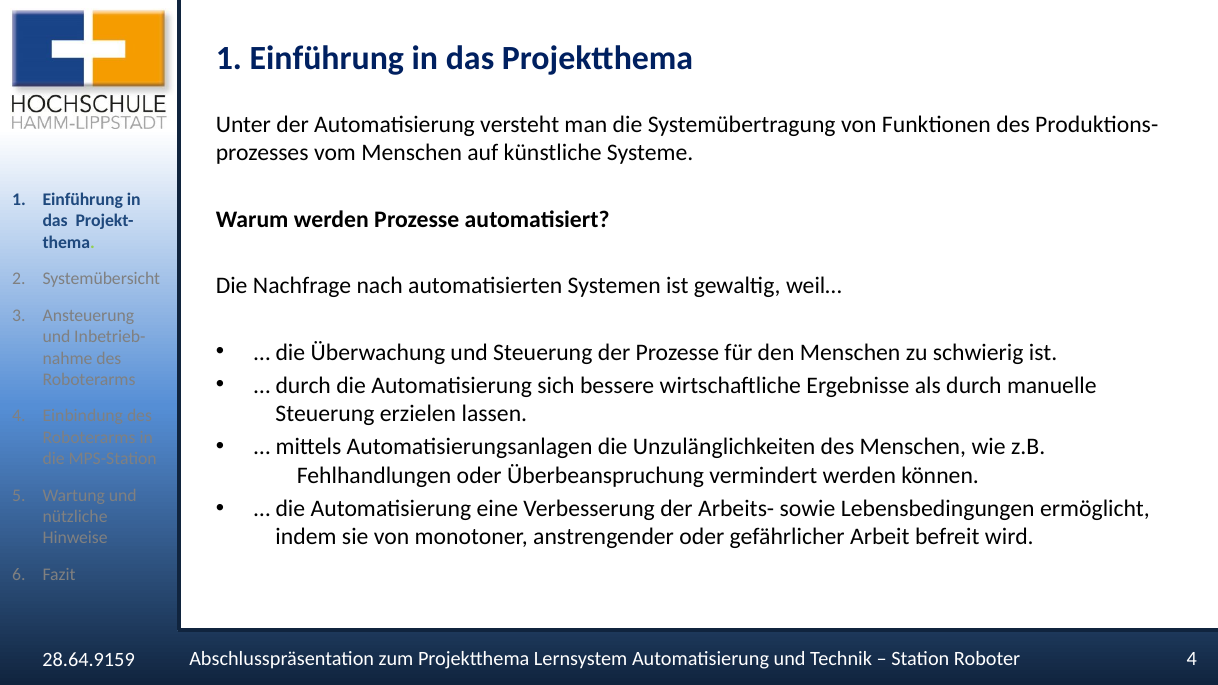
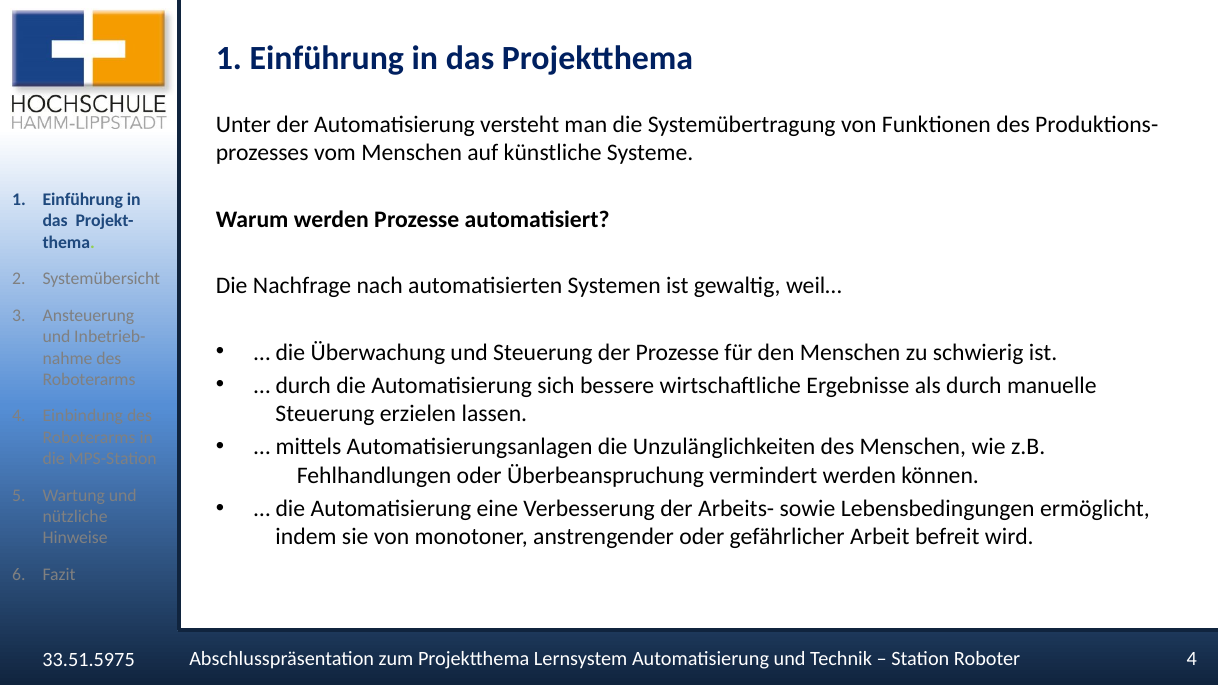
28.64.9159: 28.64.9159 -> 33.51.5975
